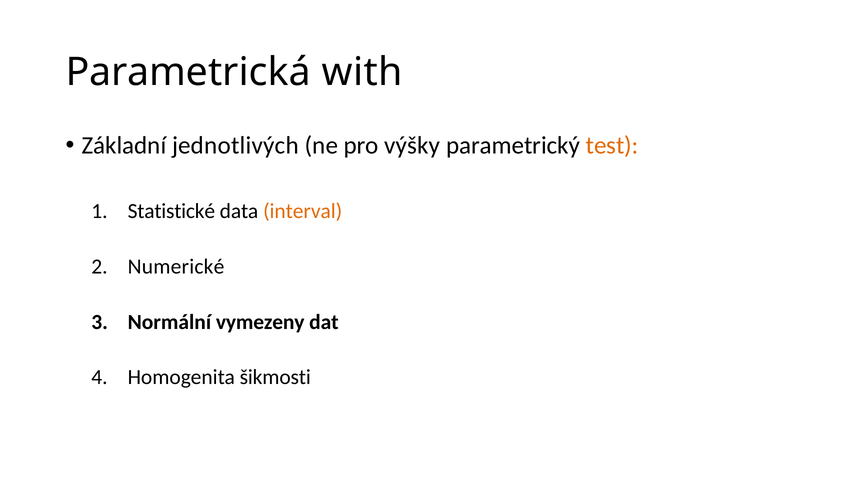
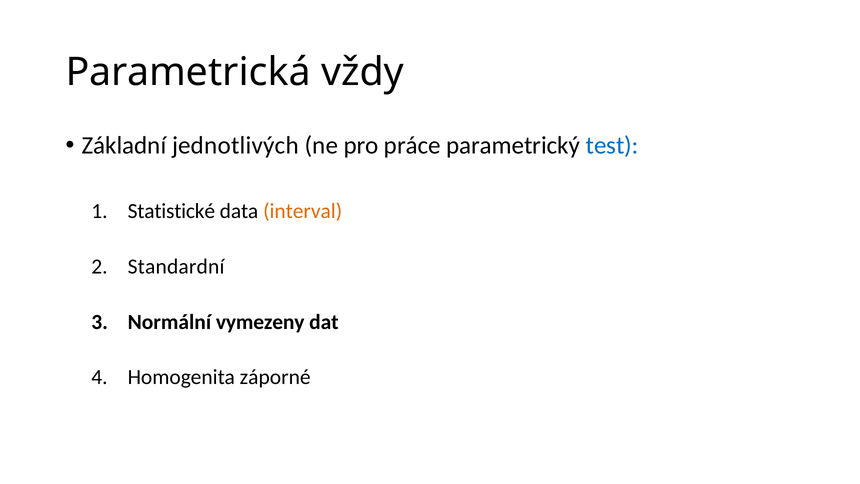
with: with -> vždy
výšky: výšky -> práce
test colour: orange -> blue
Numerické: Numerické -> Standardní
šikmosti: šikmosti -> záporné
